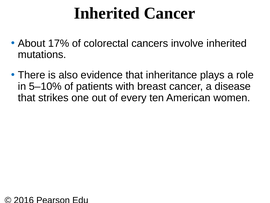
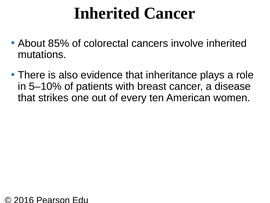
17%: 17% -> 85%
